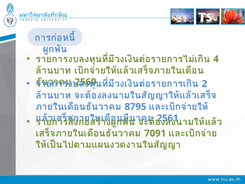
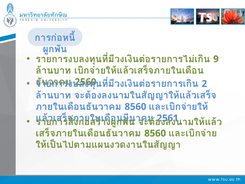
4: 4 -> 9
8795 at (135, 107): 8795 -> 8560
7091 at (155, 133): 7091 -> 8560
